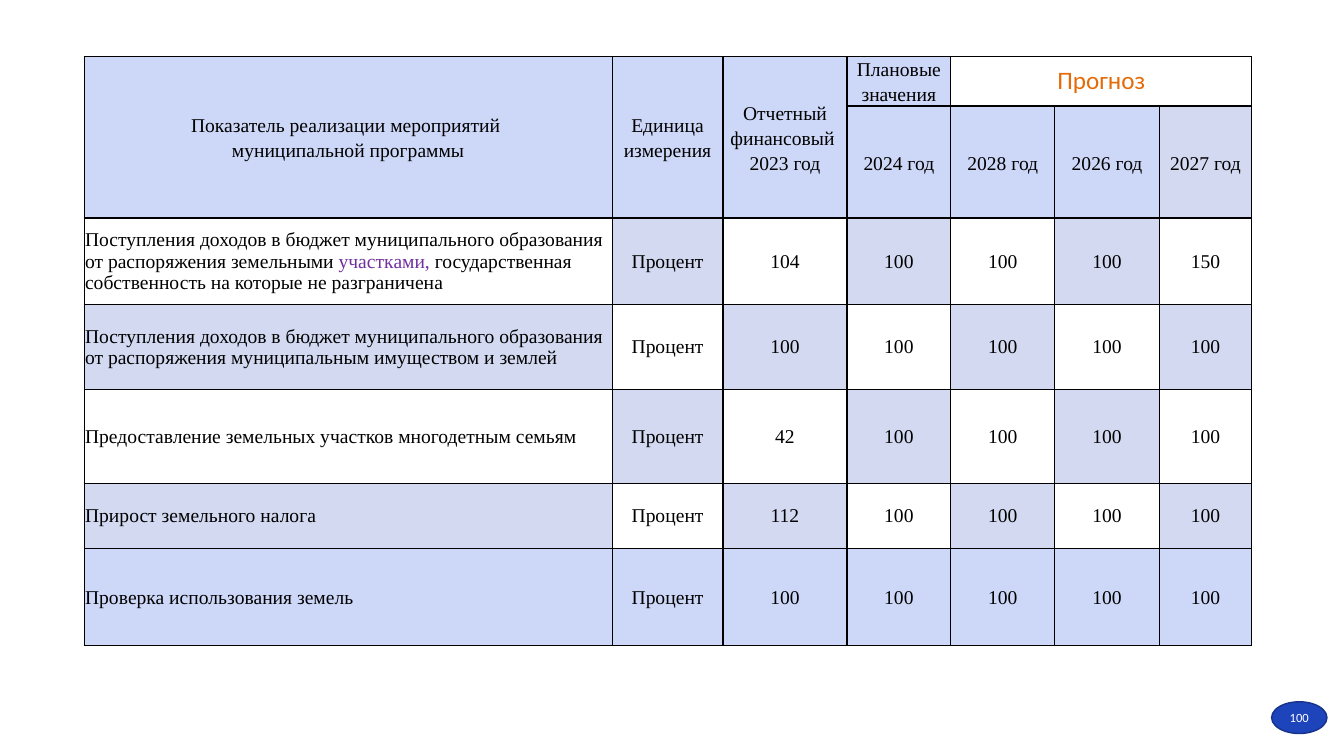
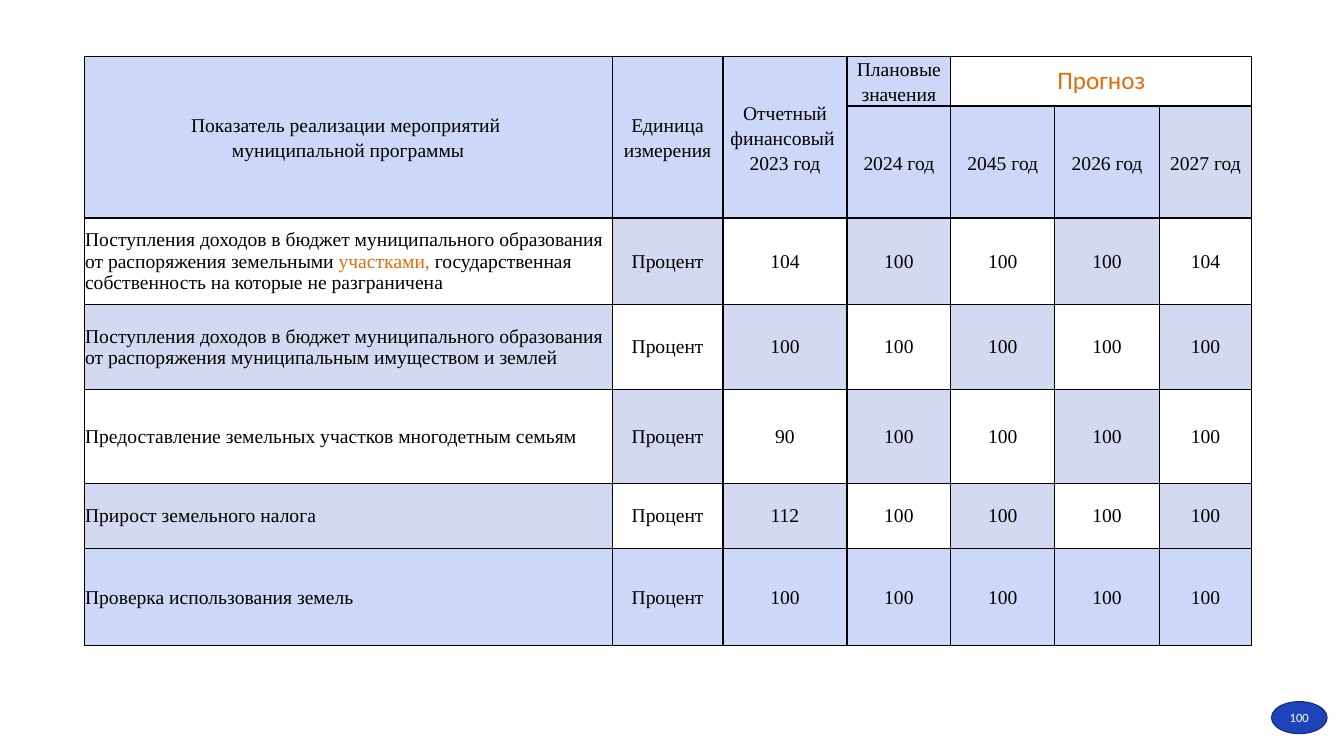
2028: 2028 -> 2045
участками colour: purple -> orange
100 150: 150 -> 104
42: 42 -> 90
